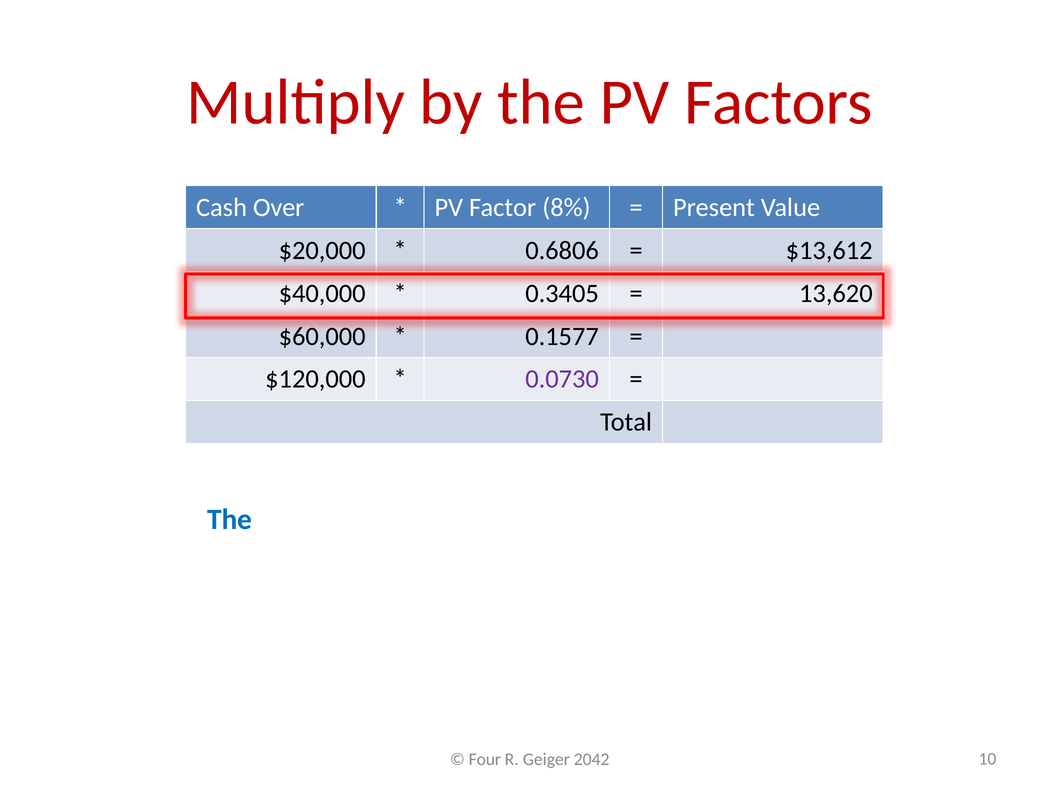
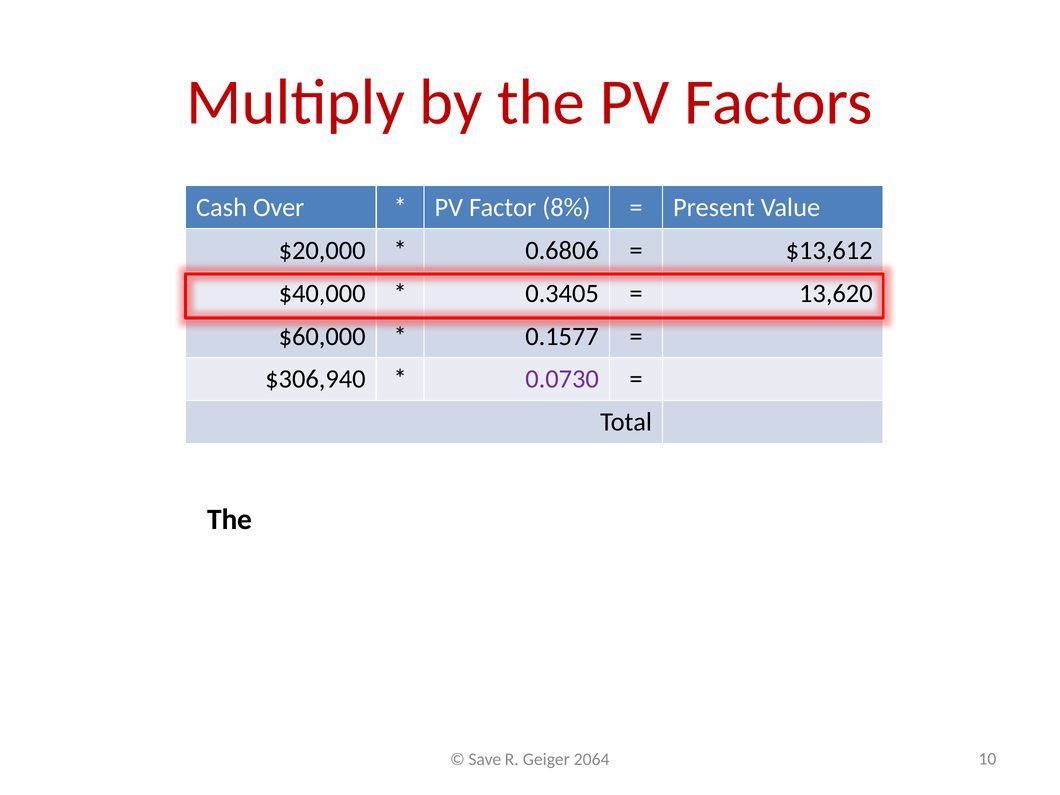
$120,000: $120,000 -> $306,940
The at (230, 520) colour: blue -> black
Four: Four -> Save
2042: 2042 -> 2064
